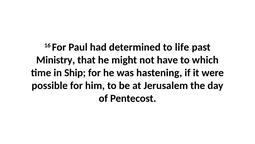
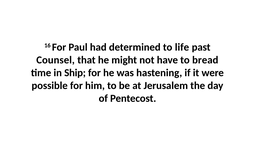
Ministry: Ministry -> Counsel
which: which -> bread
